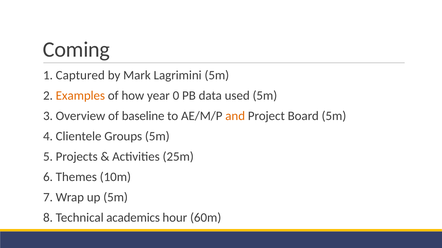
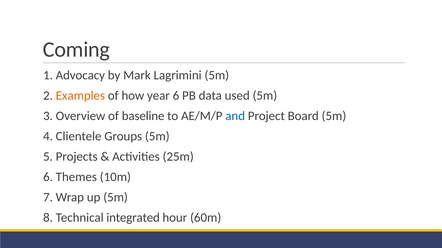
Captured: Captured -> Advocacy
year 0: 0 -> 6
and colour: orange -> blue
academics: academics -> integrated
